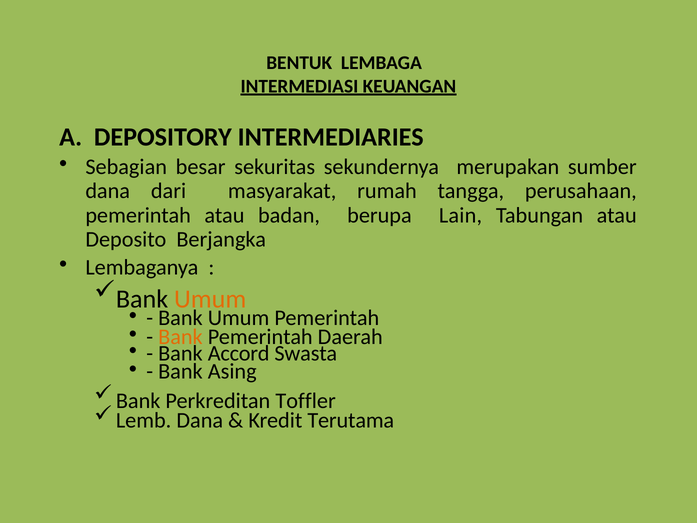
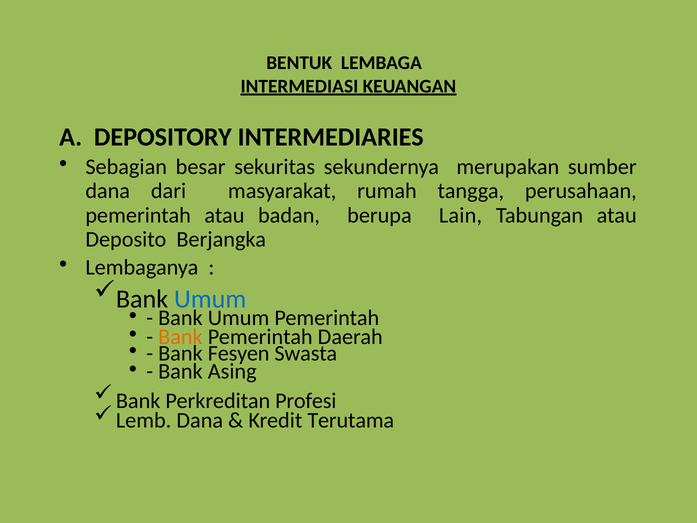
Umum at (210, 299) colour: orange -> blue
Accord: Accord -> Fesyen
Toffler: Toffler -> Profesi
